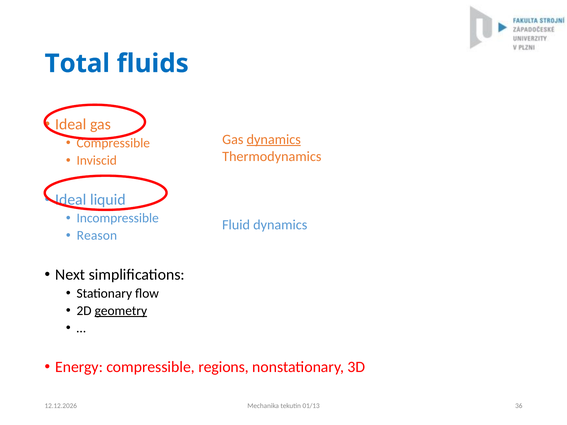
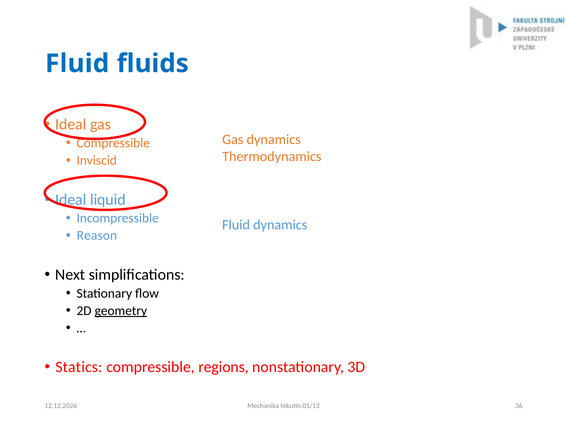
Total at (77, 64): Total -> Fluid
dynamics at (274, 139) underline: present -> none
Energy: Energy -> Statics
